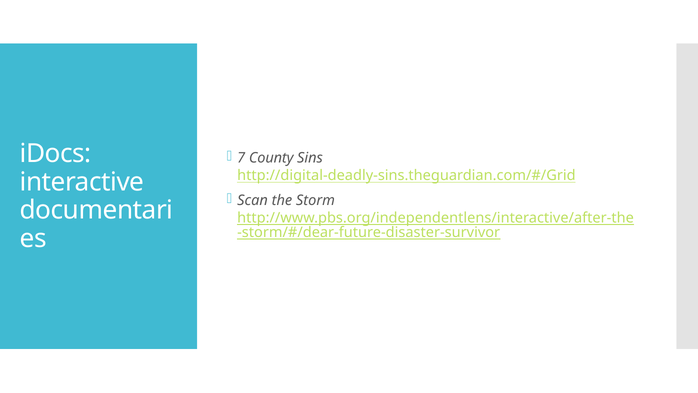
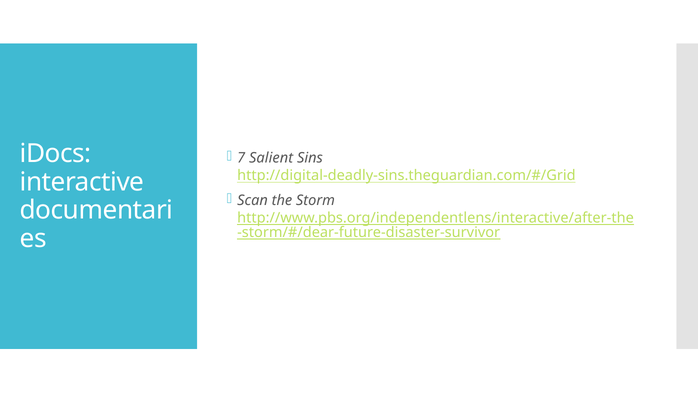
County: County -> Salient
